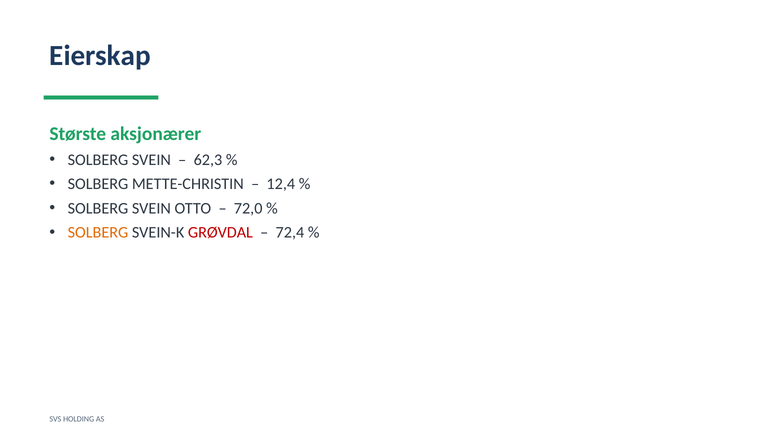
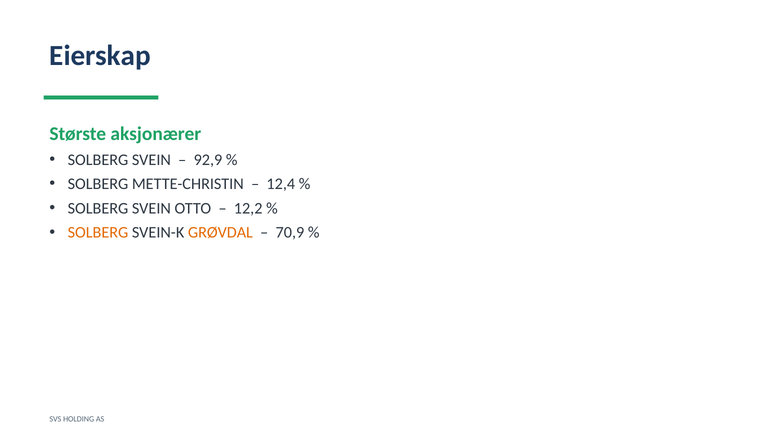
62,3: 62,3 -> 92,9
72,0: 72,0 -> 12,2
GRØVDAL colour: red -> orange
72,4: 72,4 -> 70,9
